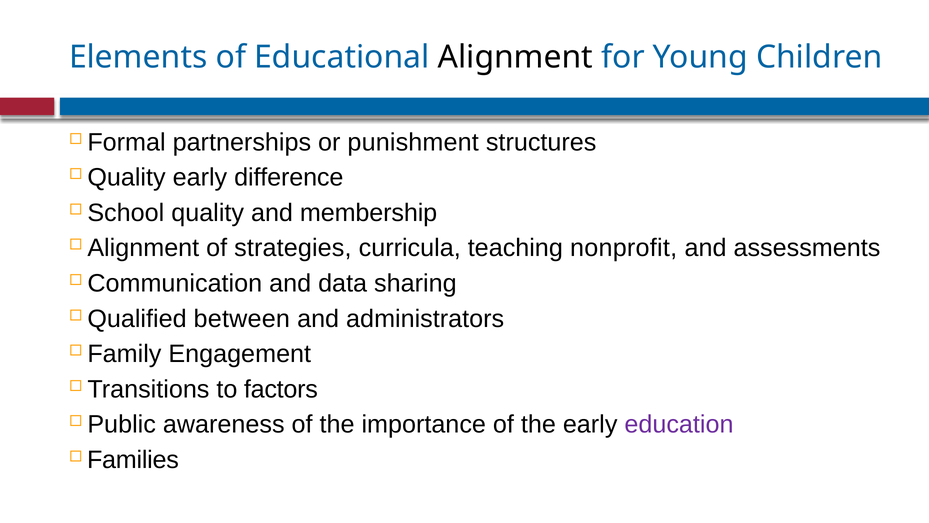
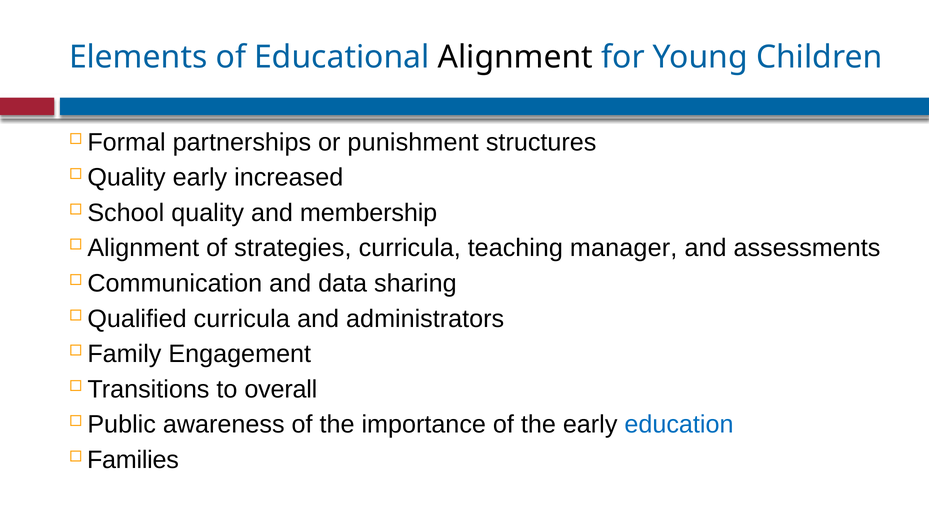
difference: difference -> increased
nonprofit: nonprofit -> manager
Qualified between: between -> curricula
factors: factors -> overall
education colour: purple -> blue
